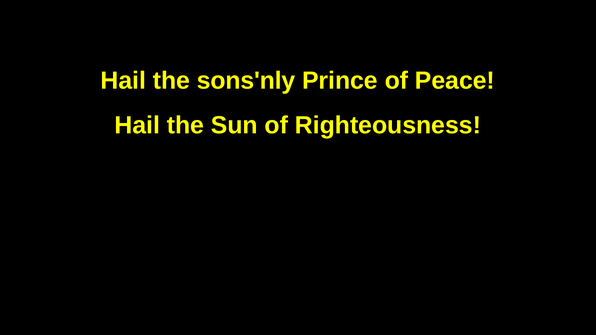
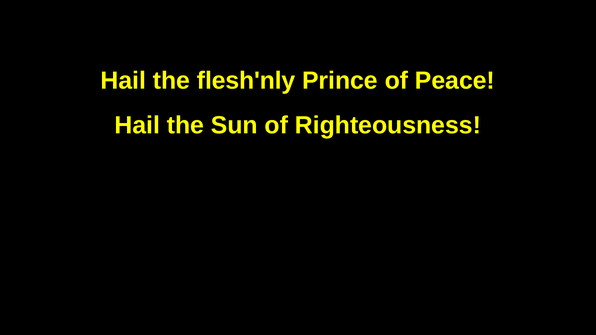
sons'nly: sons'nly -> flesh'nly
